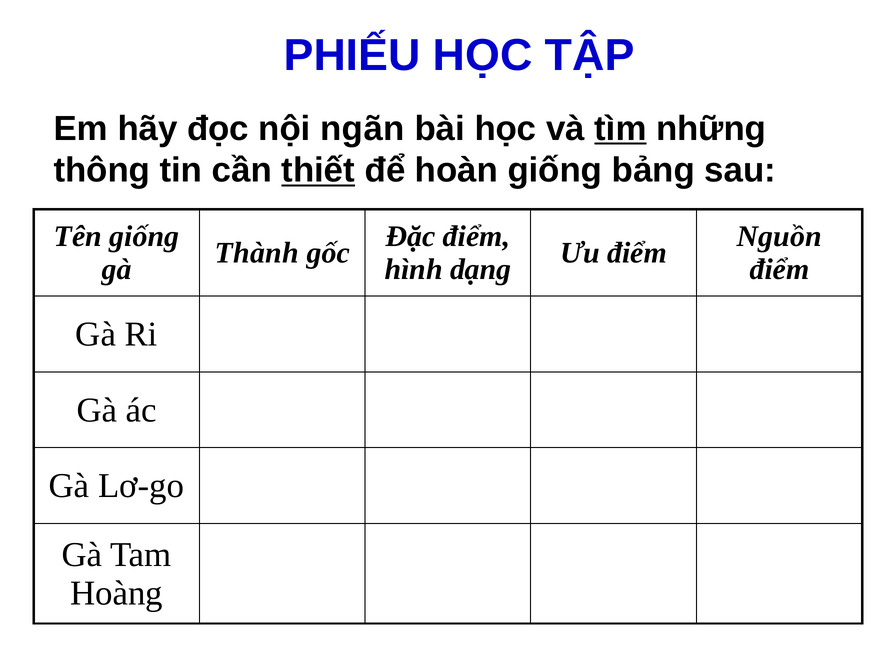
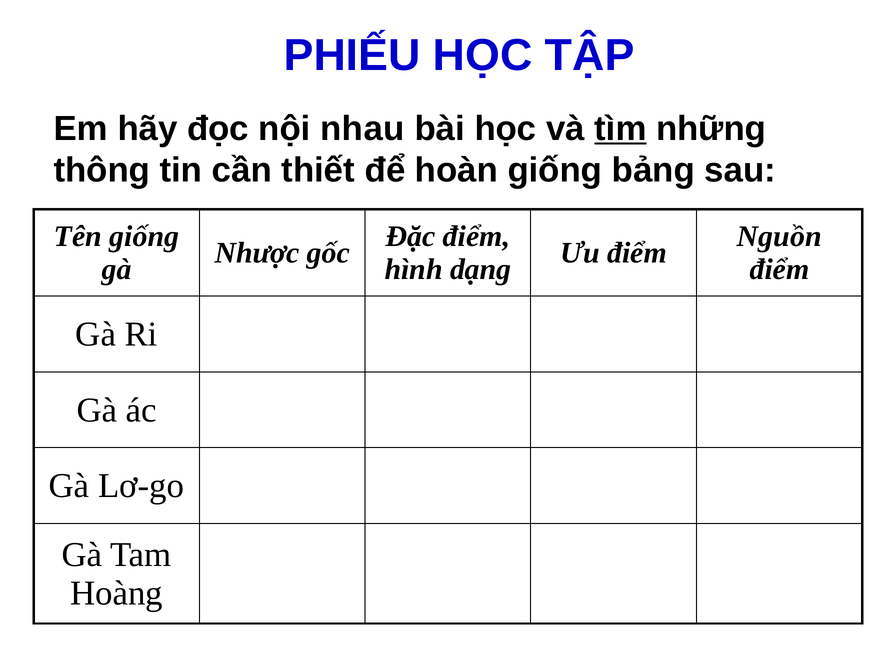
ngãn: ngãn -> nhau
thiết underline: present -> none
Thành: Thành -> Nhược
